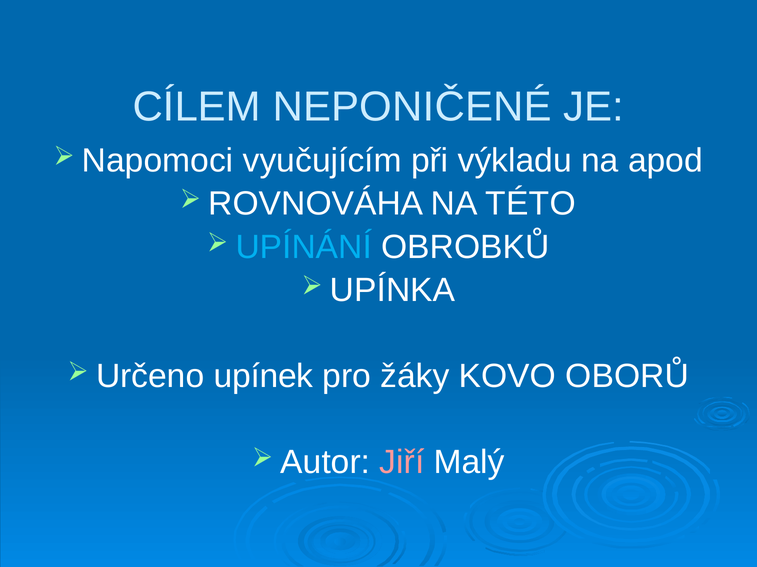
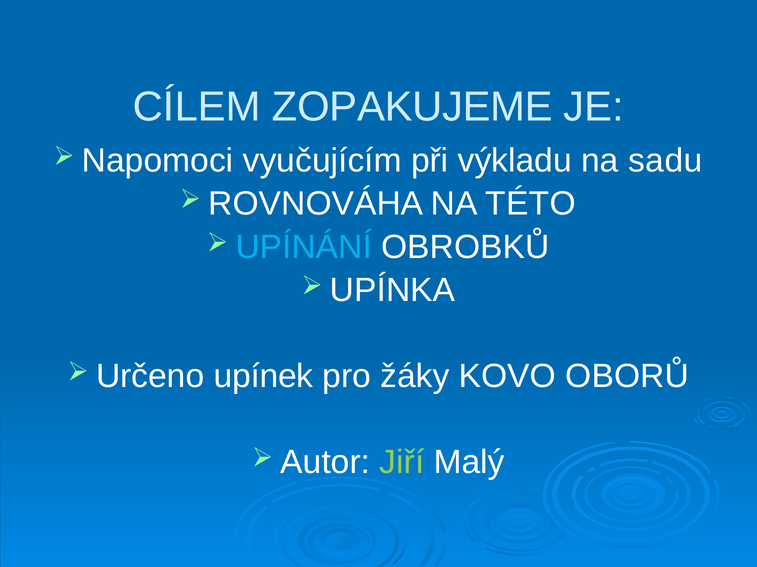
NEPONIČENÉ: NEPONIČENÉ -> ZOPAKUJEME
apod: apod -> sadu
Jiří colour: pink -> light green
